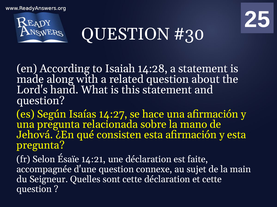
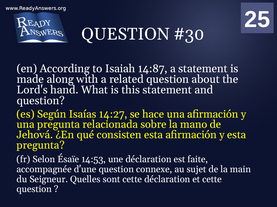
14:28: 14:28 -> 14:87
14:21: 14:21 -> 14:53
